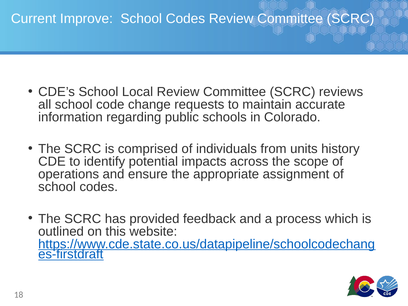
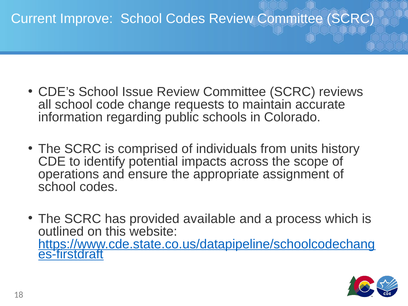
Local: Local -> Issue
feedback: feedback -> available
